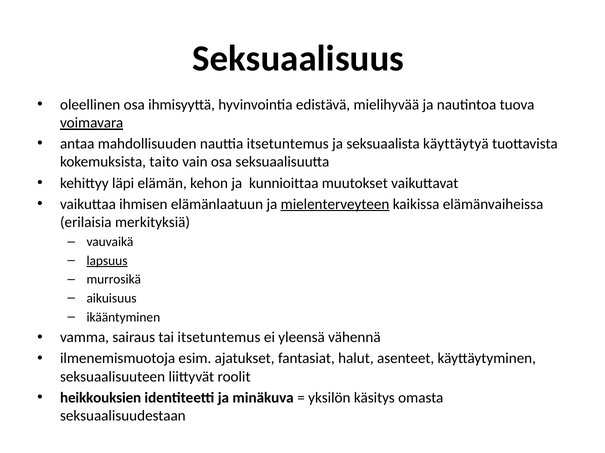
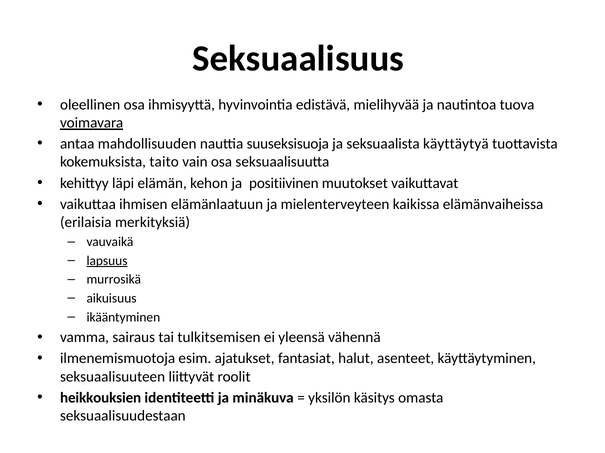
nauttia itsetuntemus: itsetuntemus -> suuseksisuoja
kunnioittaa: kunnioittaa -> positiivinen
mielenterveyteen underline: present -> none
tai itsetuntemus: itsetuntemus -> tulkitsemisen
